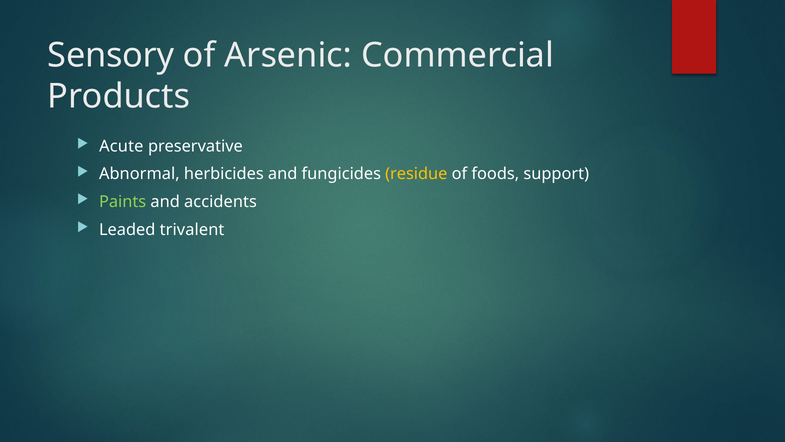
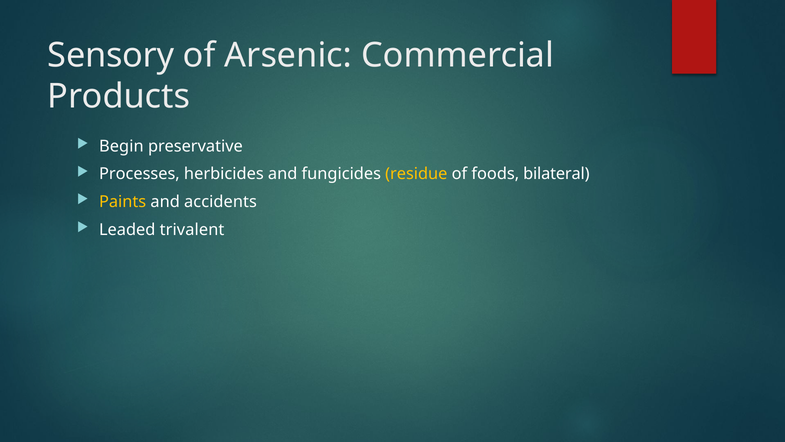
Acute: Acute -> Begin
Abnormal: Abnormal -> Processes
support: support -> bilateral
Paints colour: light green -> yellow
